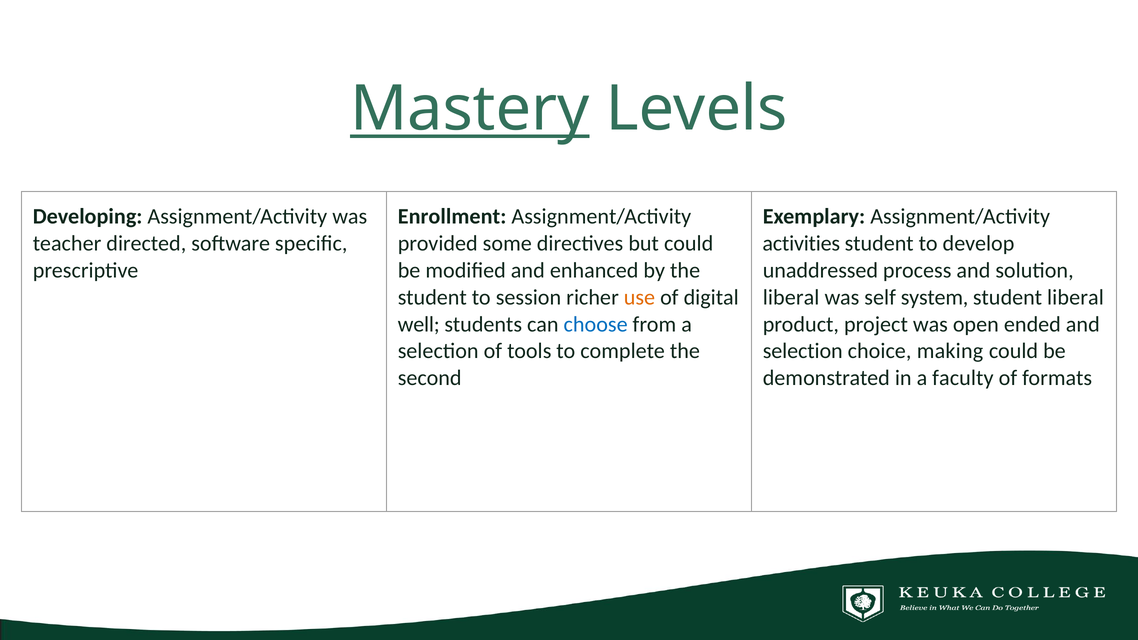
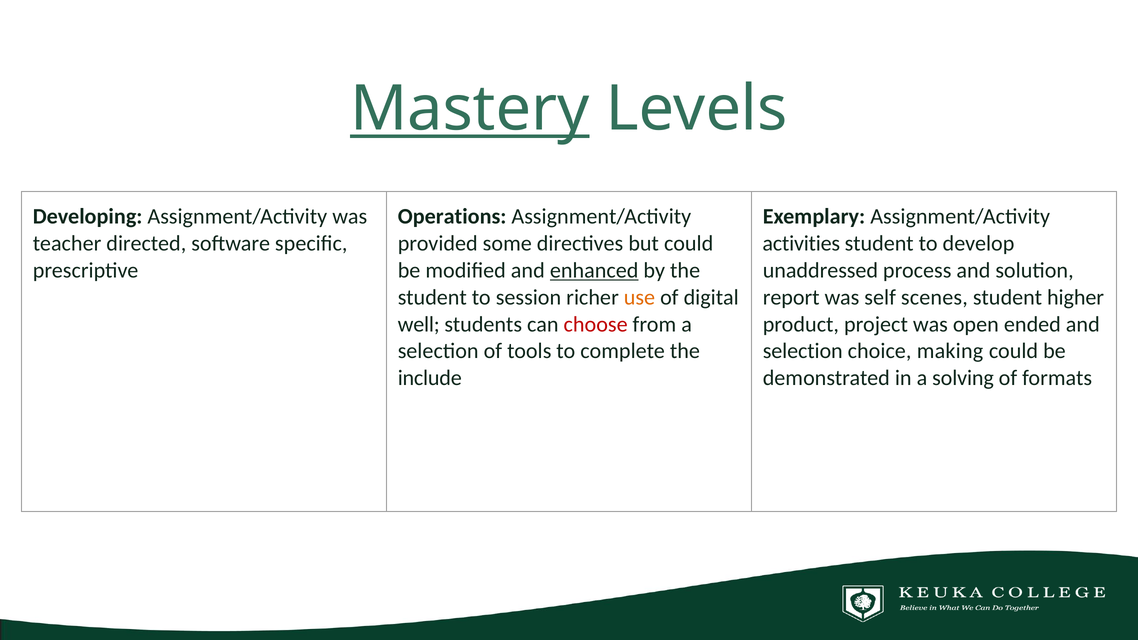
Enrollment: Enrollment -> Operations
enhanced underline: none -> present
liberal at (791, 297): liberal -> report
system: system -> scenes
student liberal: liberal -> higher
choose colour: blue -> red
second: second -> include
faculty: faculty -> solving
